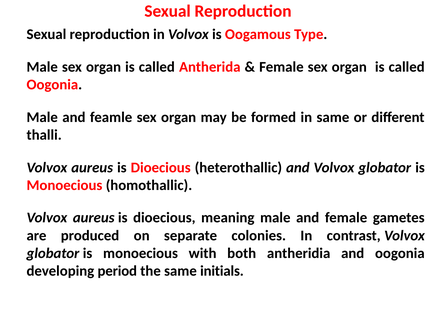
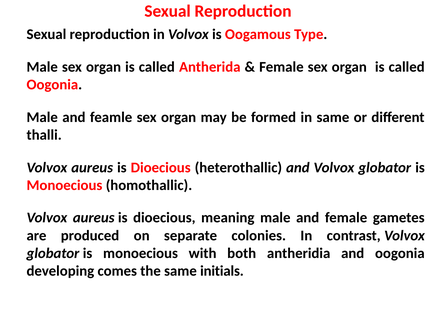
period: period -> comes
